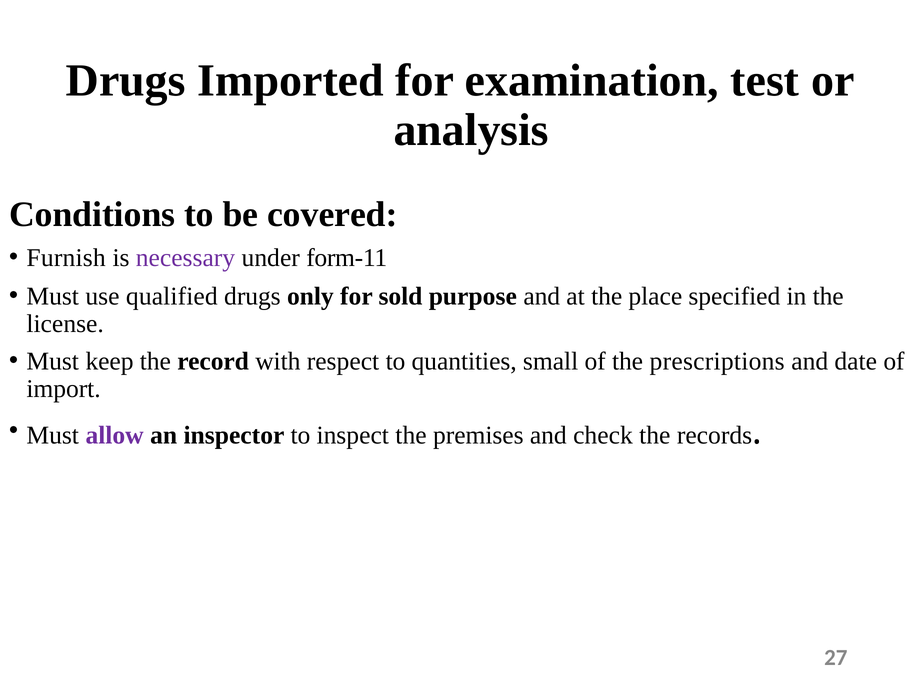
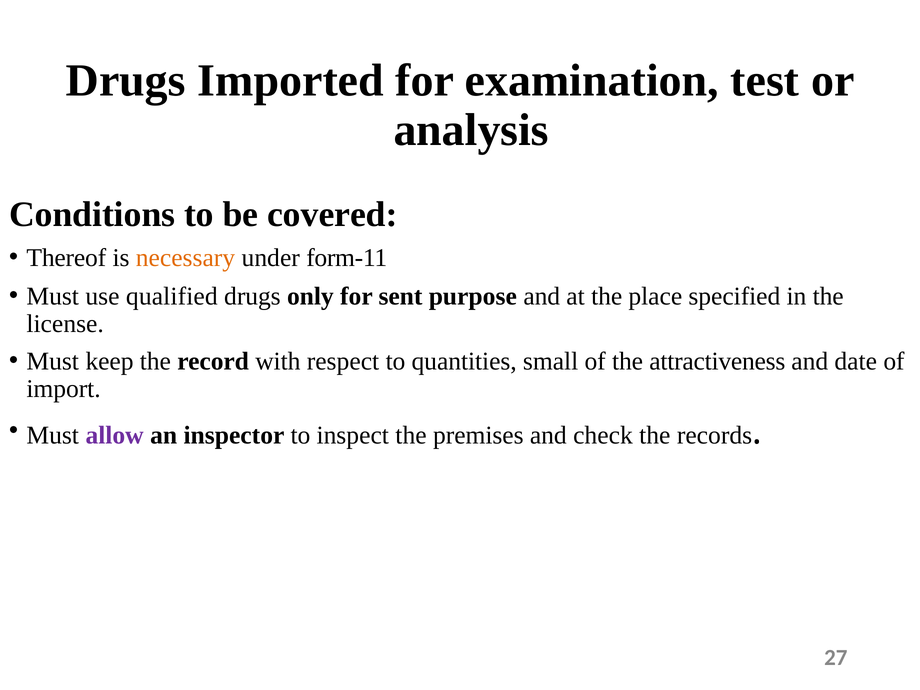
Furnish: Furnish -> Thereof
necessary colour: purple -> orange
sold: sold -> sent
prescriptions: prescriptions -> attractiveness
